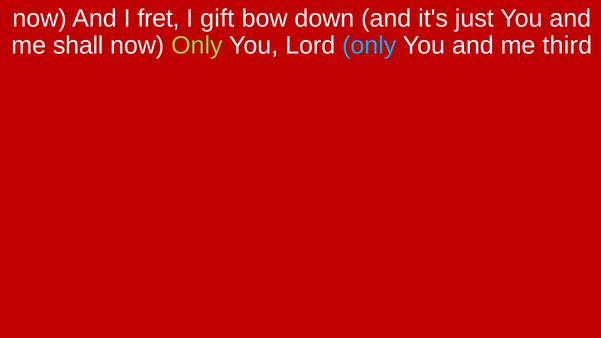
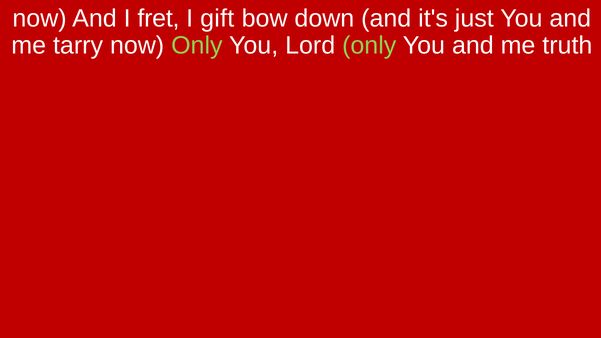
shall: shall -> tarry
only at (369, 46) colour: light blue -> light green
third: third -> truth
